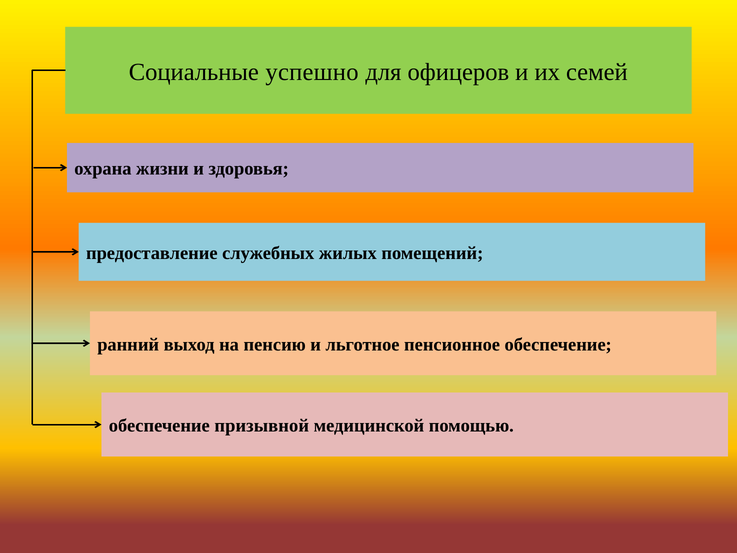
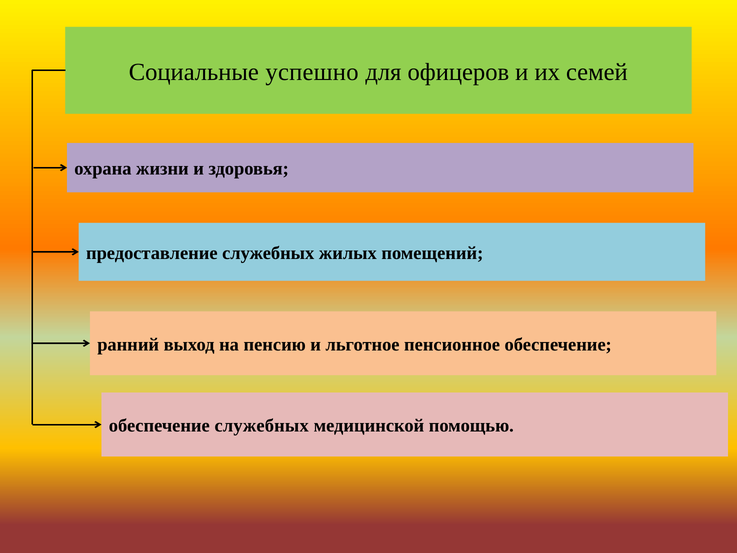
обеспечение призывной: призывной -> служебных
